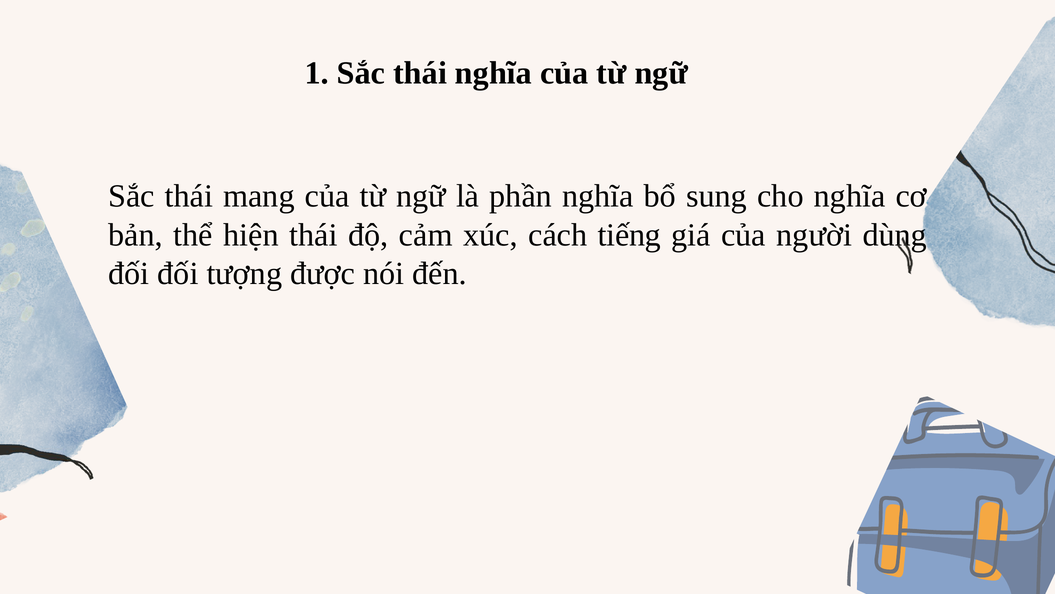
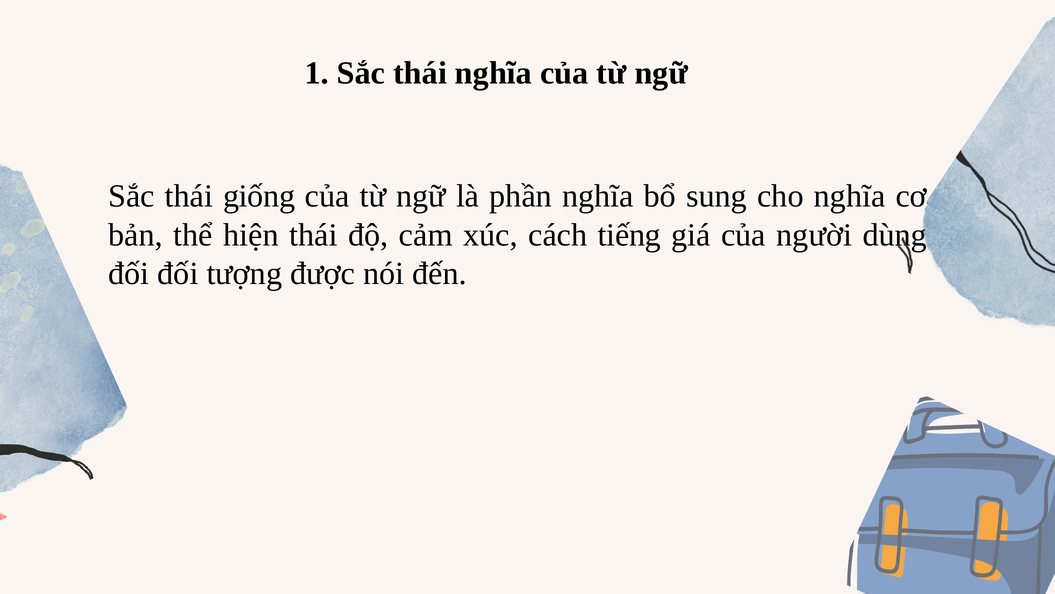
mang: mang -> giống
